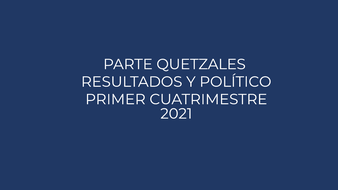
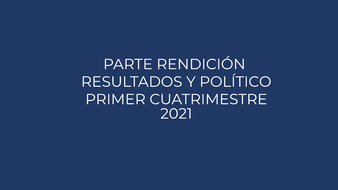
QUETZALES: QUETZALES -> RENDICIÓN
